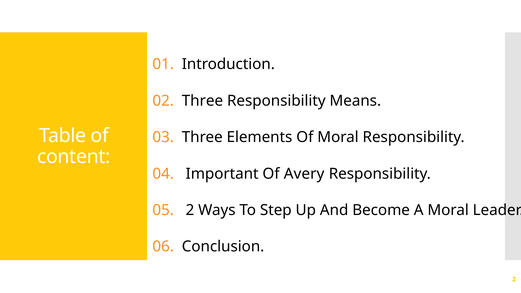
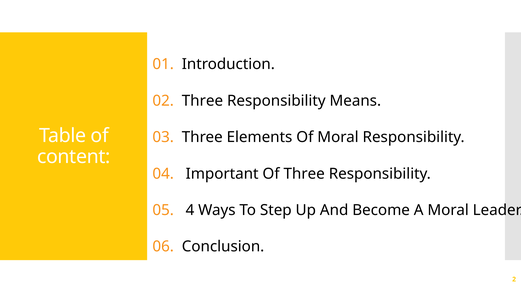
Of Avery: Avery -> Three
05 2: 2 -> 4
